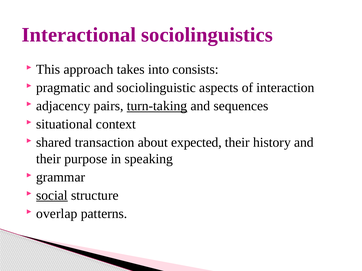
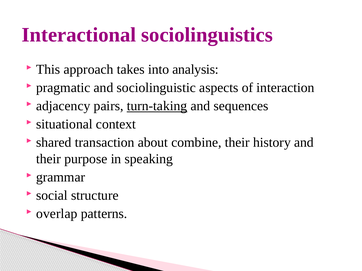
consists: consists -> analysis
expected: expected -> combine
social underline: present -> none
